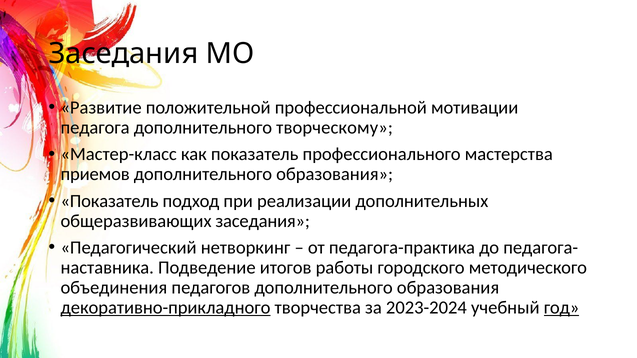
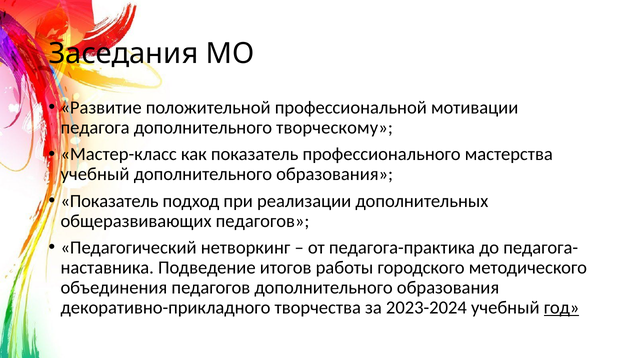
приемов at (95, 174): приемов -> учебный
общеразвивающих заседания: заседания -> педагогов
декоративно-прикладного underline: present -> none
